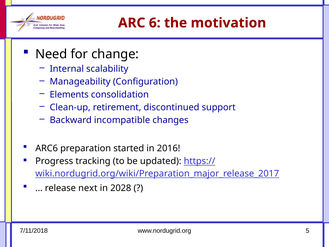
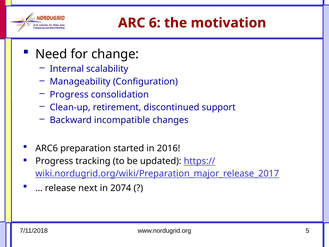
Elements at (69, 94): Elements -> Progress
2028: 2028 -> 2074
